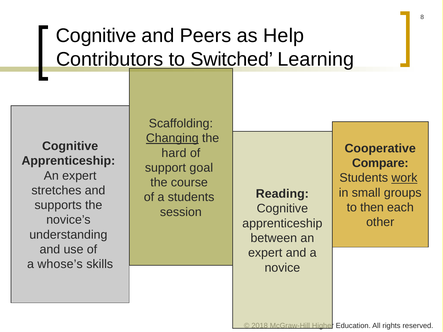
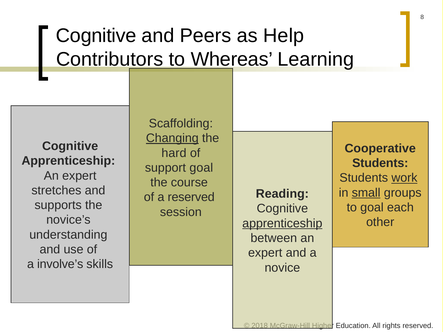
Switched: Switched -> Whereas
Compare at (380, 163): Compare -> Students
small underline: none -> present
a students: students -> reserved
to then: then -> goal
apprenticeship at (282, 224) underline: none -> present
whose’s: whose’s -> involve’s
